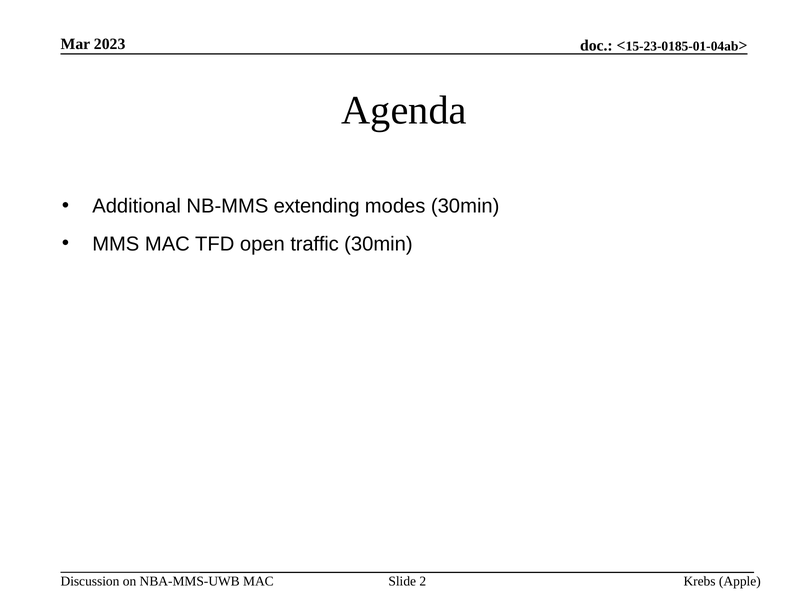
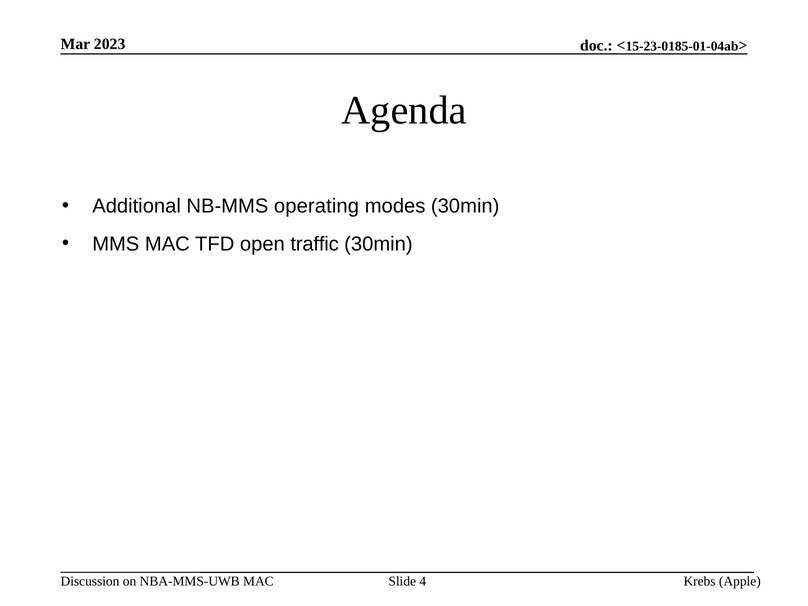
extending: extending -> operating
2: 2 -> 4
